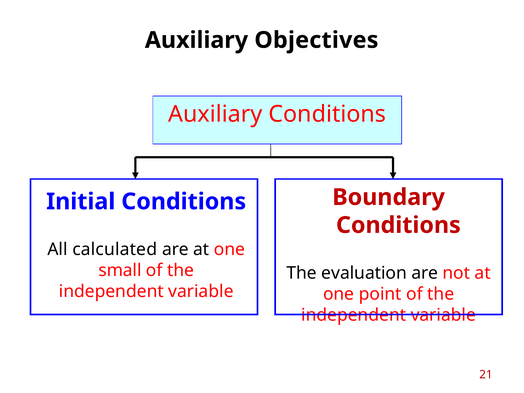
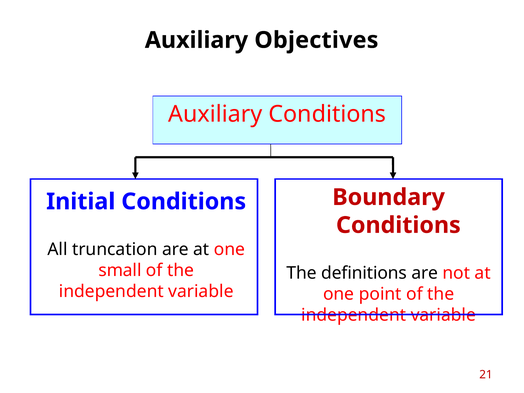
calculated: calculated -> truncation
evaluation: evaluation -> definitions
